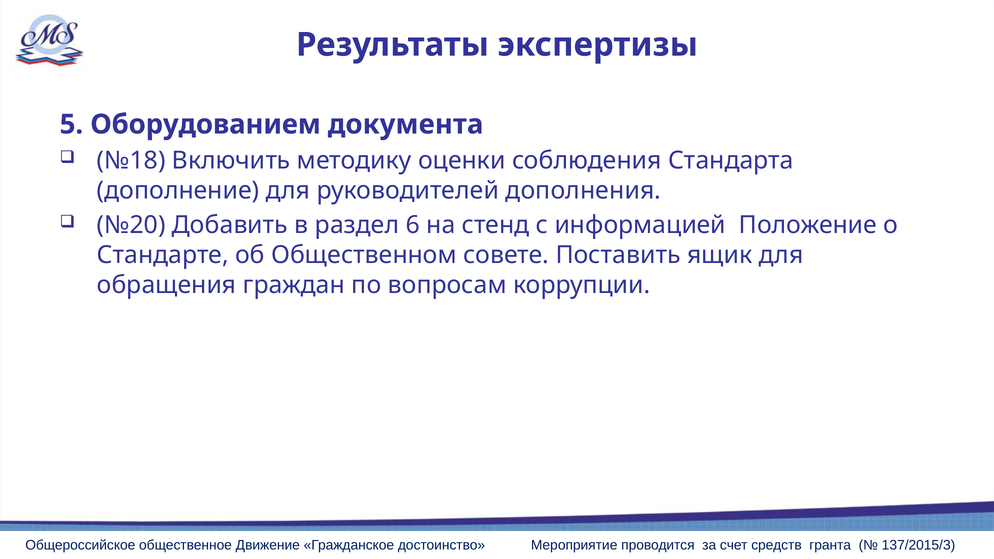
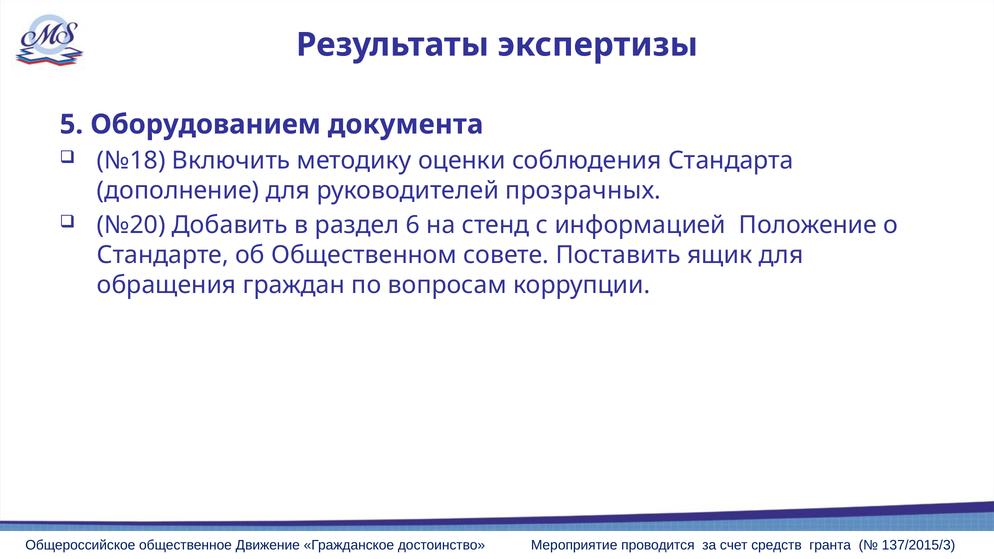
дополнения: дополнения -> прозрачных
